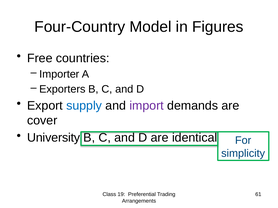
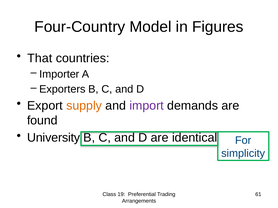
Free: Free -> That
supply colour: blue -> orange
cover: cover -> found
